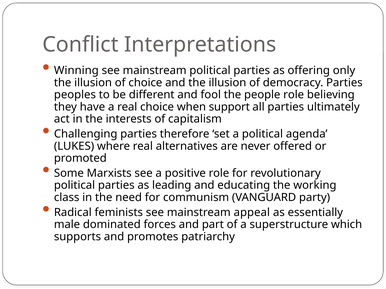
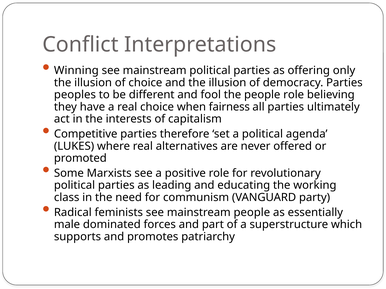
support: support -> fairness
Challenging: Challenging -> Competitive
mainstream appeal: appeal -> people
